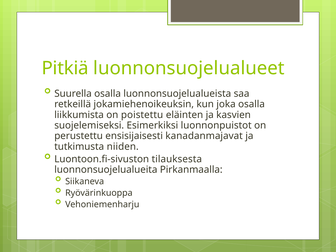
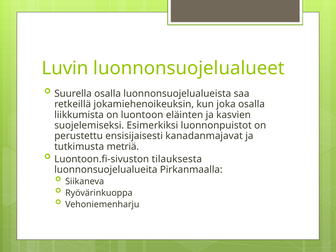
Pitkiä: Pitkiä -> Luvin
poistettu: poistettu -> luontoon
niiden: niiden -> metriä
